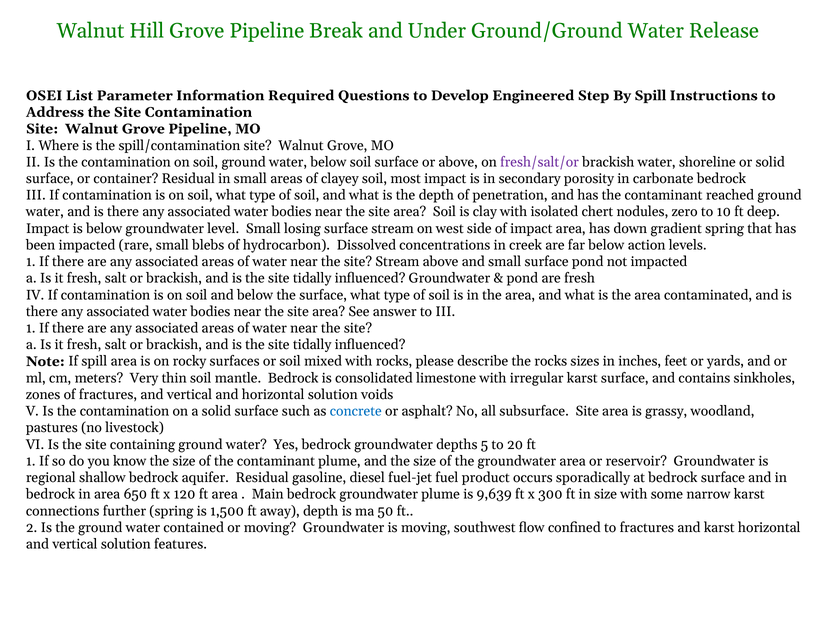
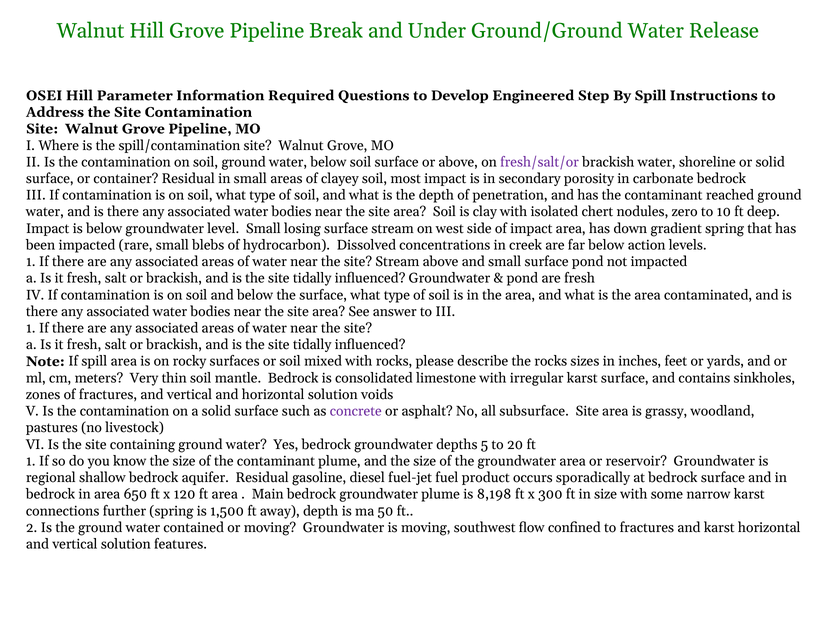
OSEI List: List -> Hill
concrete colour: blue -> purple
9,639: 9,639 -> 8,198
